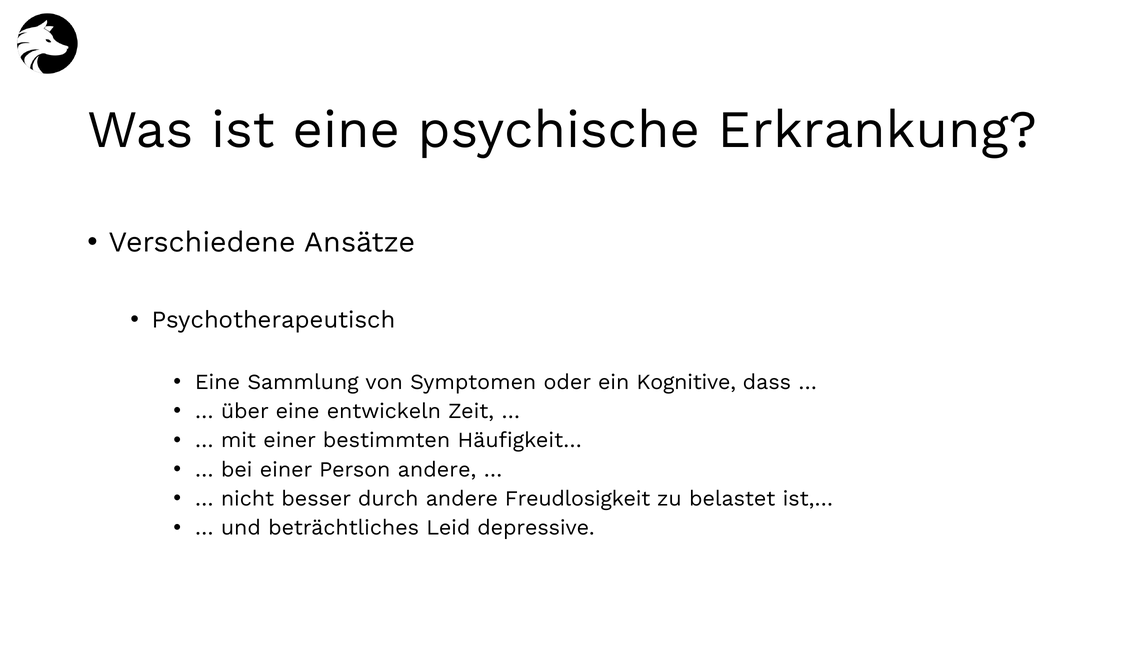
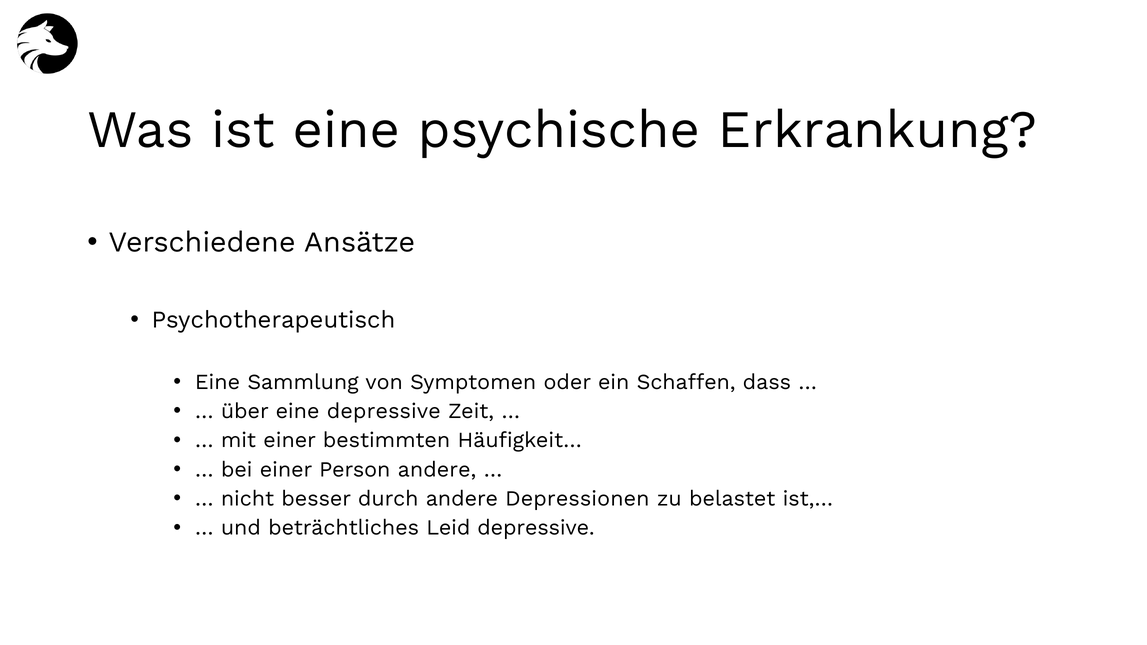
Kognitive: Kognitive -> Schaffen
eine entwickeln: entwickeln -> depressive
Freudlosigkeit: Freudlosigkeit -> Depressionen
